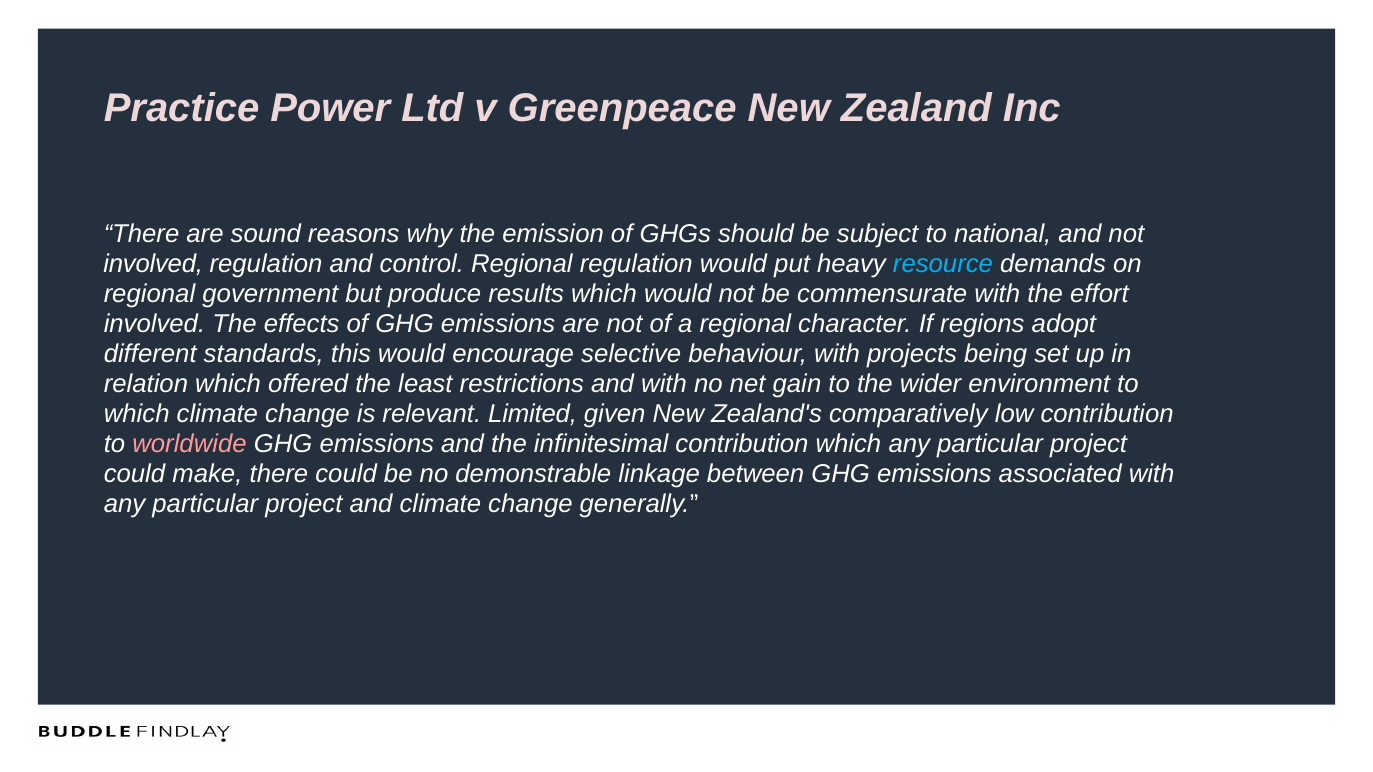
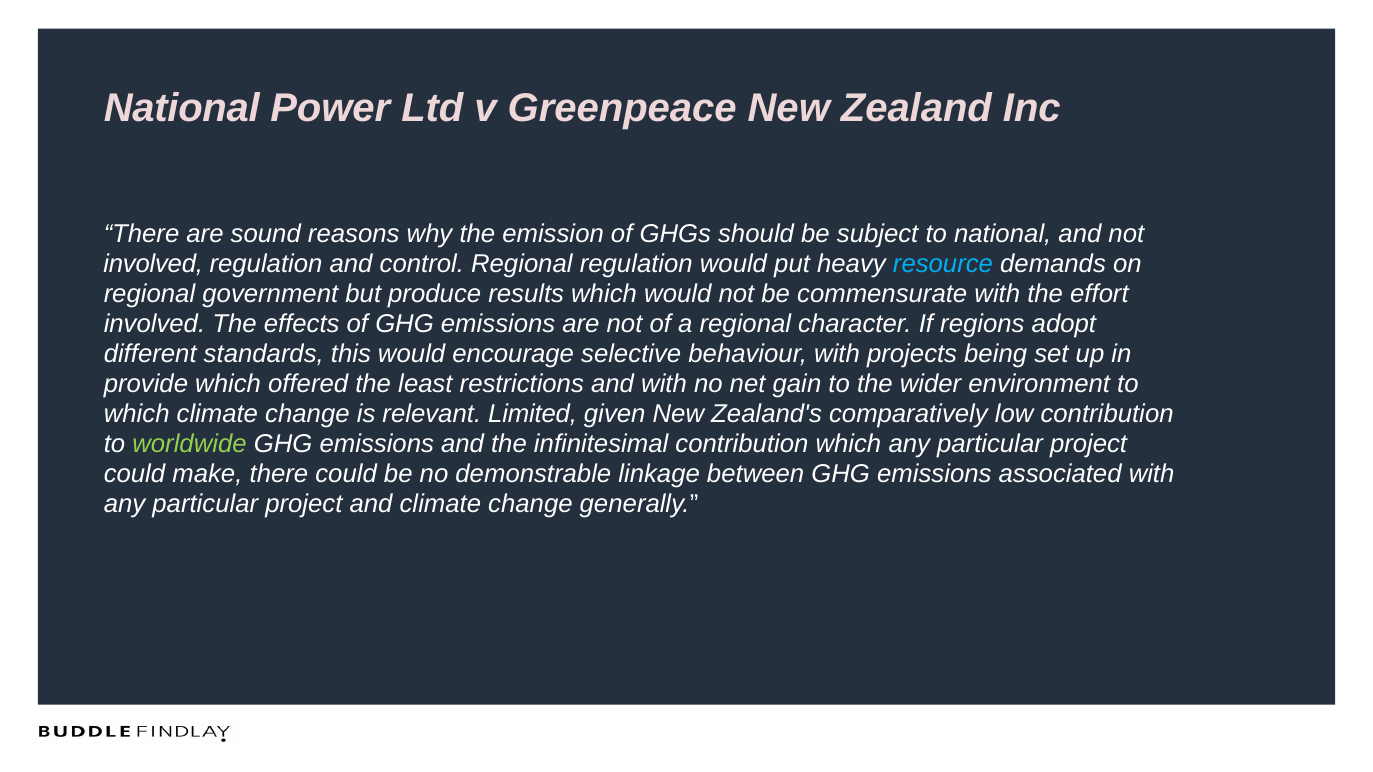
Practice at (182, 108): Practice -> National
relation: relation -> provide
worldwide colour: pink -> light green
